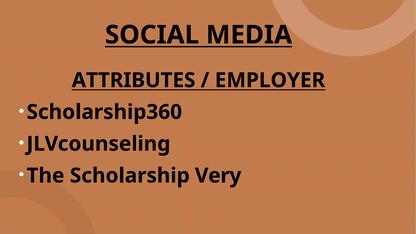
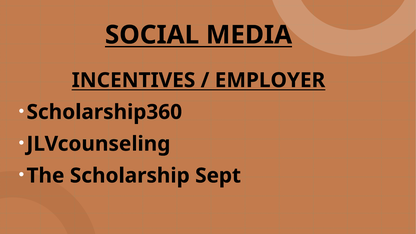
ATTRIBUTES: ATTRIBUTES -> INCENTIVES
Very: Very -> Sept
